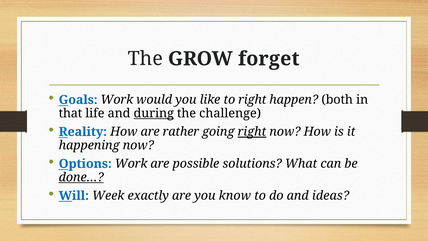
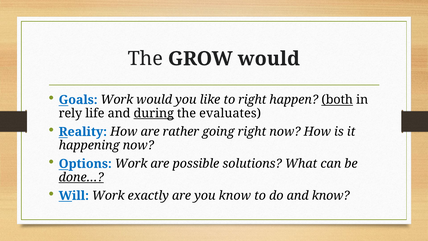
GROW forget: forget -> would
both underline: none -> present
that: that -> rely
challenge: challenge -> evaluates
right at (252, 132) underline: present -> none
Will Week: Week -> Work
and ideas: ideas -> know
